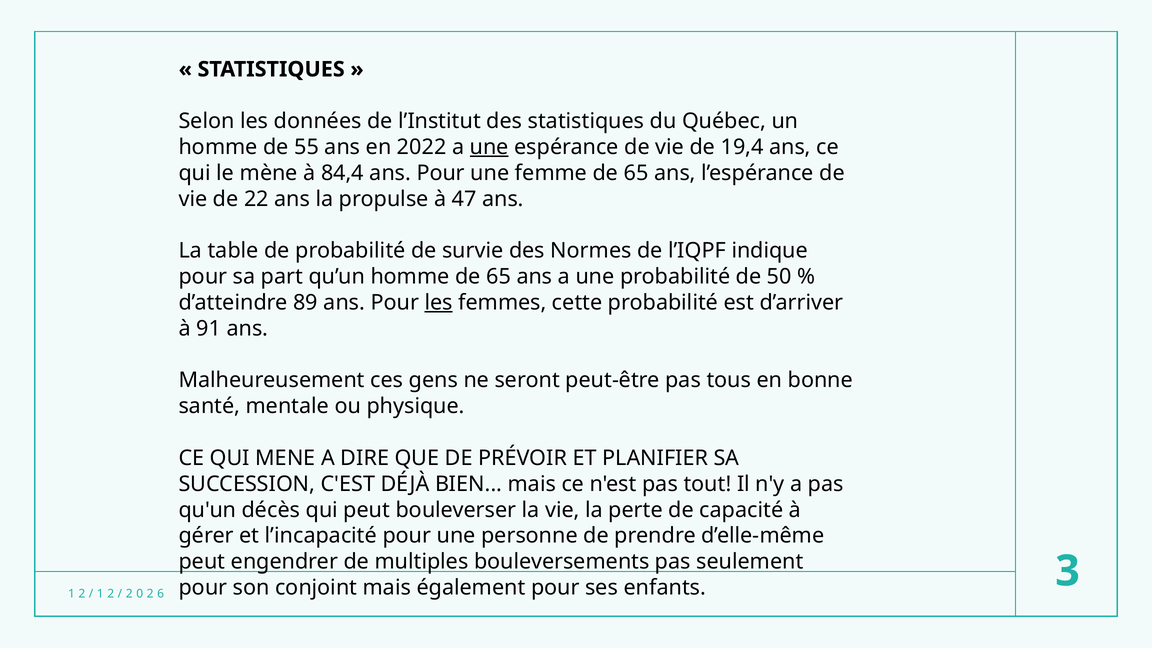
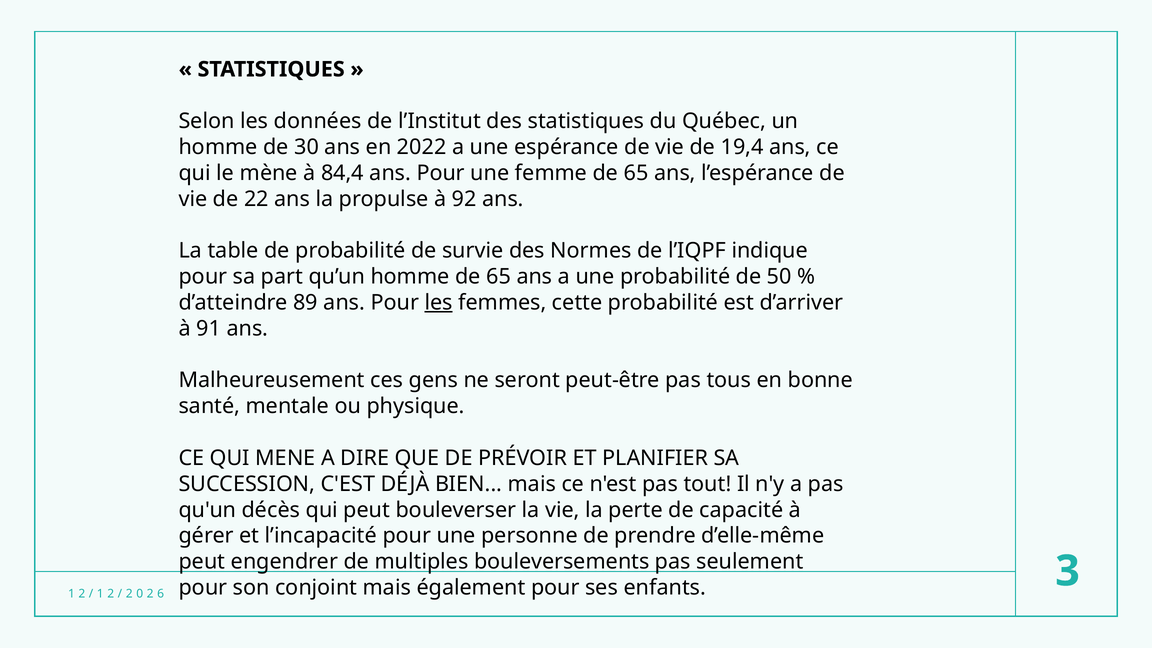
55: 55 -> 30
une at (489, 147) underline: present -> none
47: 47 -> 92
